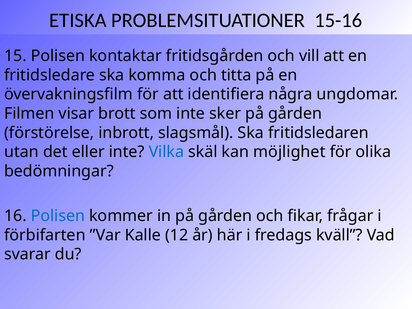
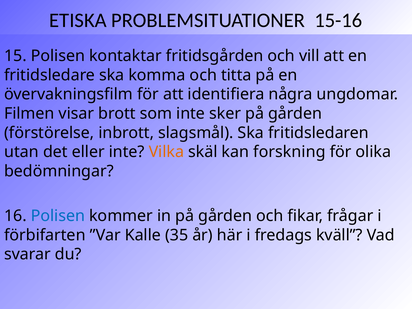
Vilka colour: blue -> orange
möjlighet: möjlighet -> forskning
12: 12 -> 35
